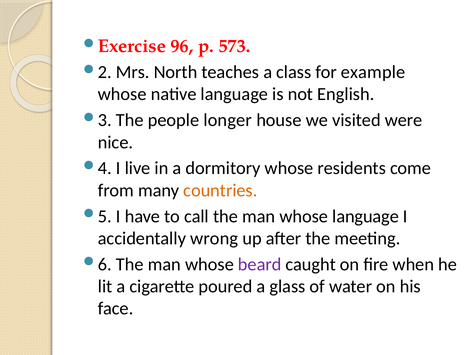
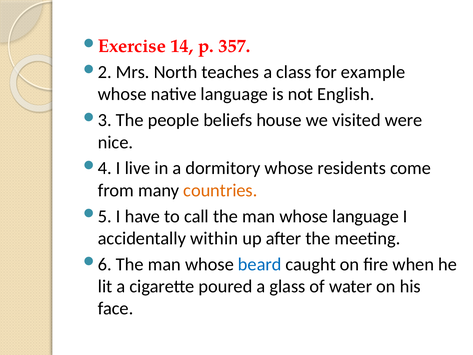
96: 96 -> 14
573: 573 -> 357
longer: longer -> beliefs
wrong: wrong -> within
beard colour: purple -> blue
